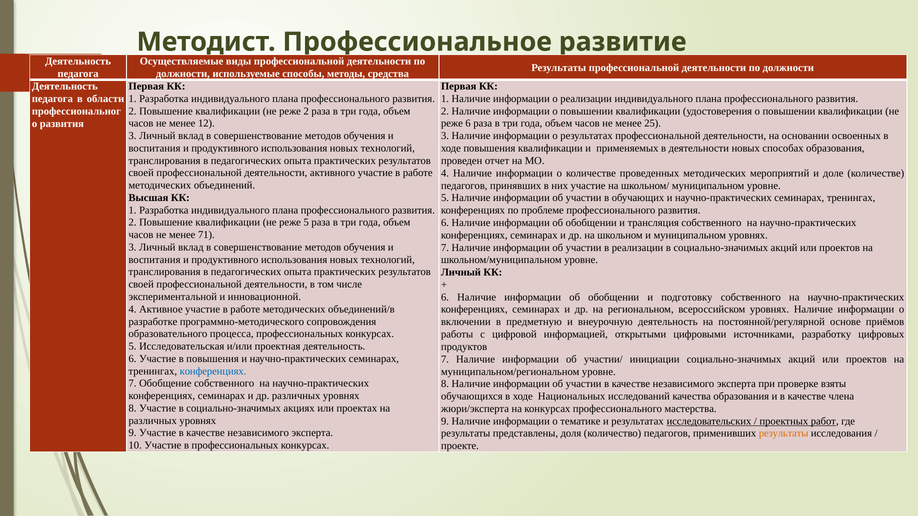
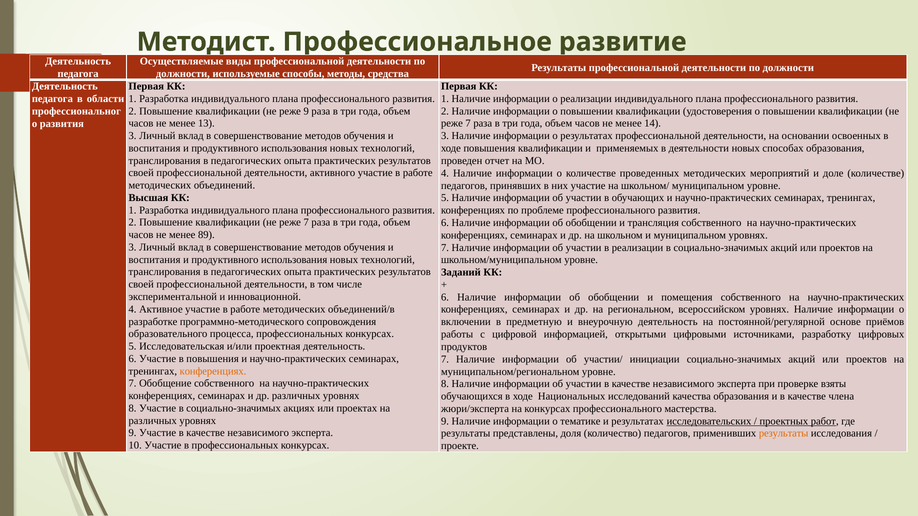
реже 2: 2 -> 9
12: 12 -> 13
6 at (468, 124): 6 -> 7
25: 25 -> 14
5 at (306, 223): 5 -> 7
71: 71 -> 89
Личный at (461, 272): Личный -> Заданий
подготовку: подготовку -> помещения
конференциях at (213, 371) colour: blue -> orange
